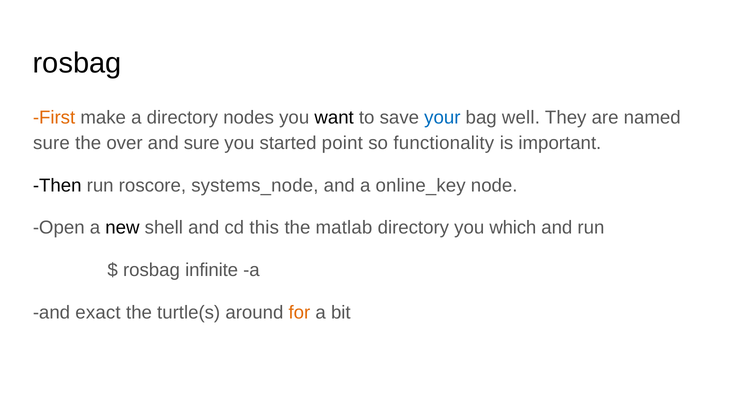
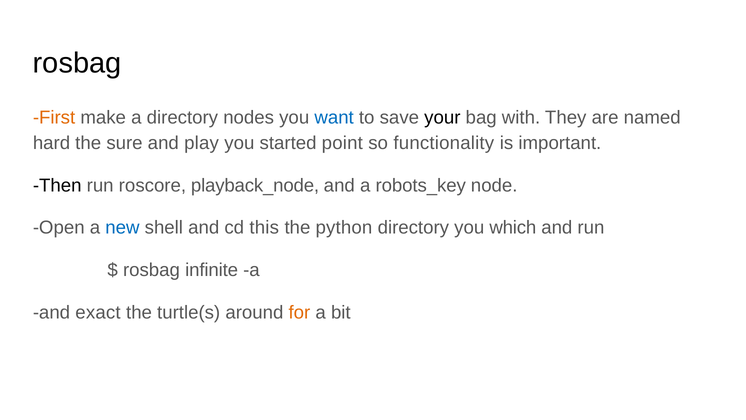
want colour: black -> blue
your colour: blue -> black
well: well -> with
sure at (51, 143): sure -> hard
over: over -> sure
and sure: sure -> play
systems_node: systems_node -> playback_node
online_key: online_key -> robots_key
new colour: black -> blue
matlab: matlab -> python
